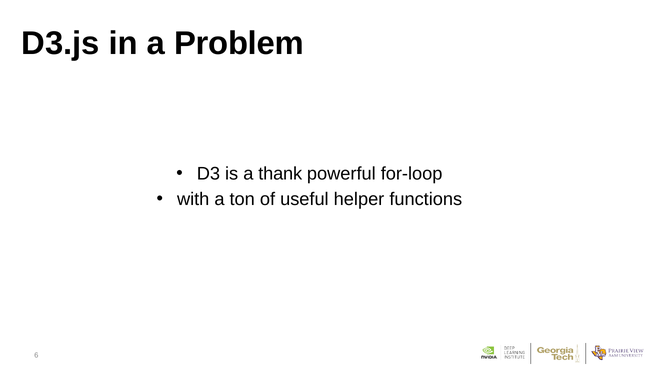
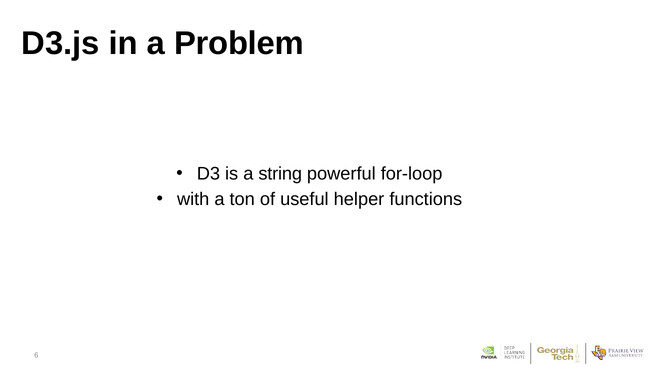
thank: thank -> string
